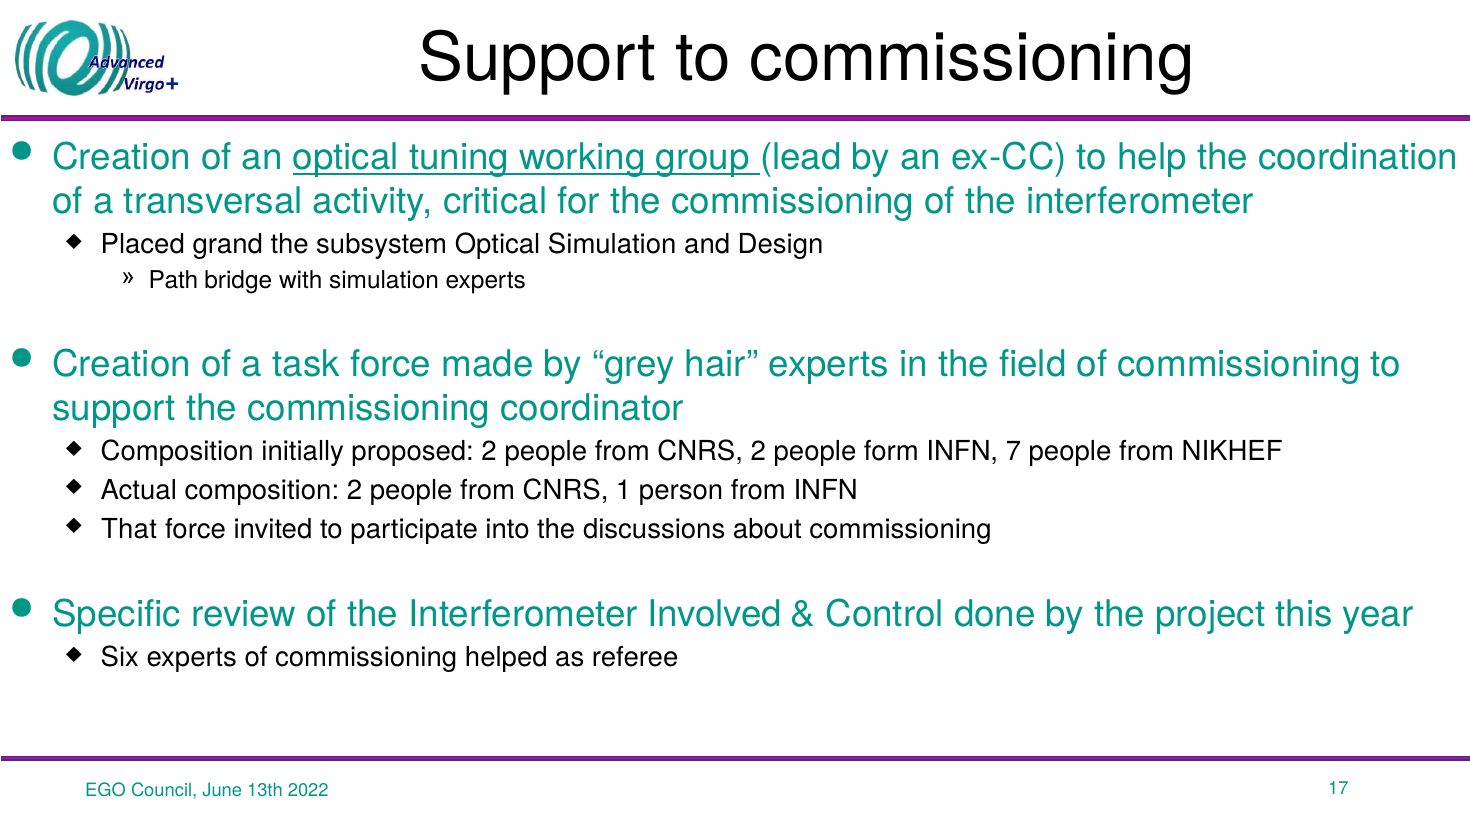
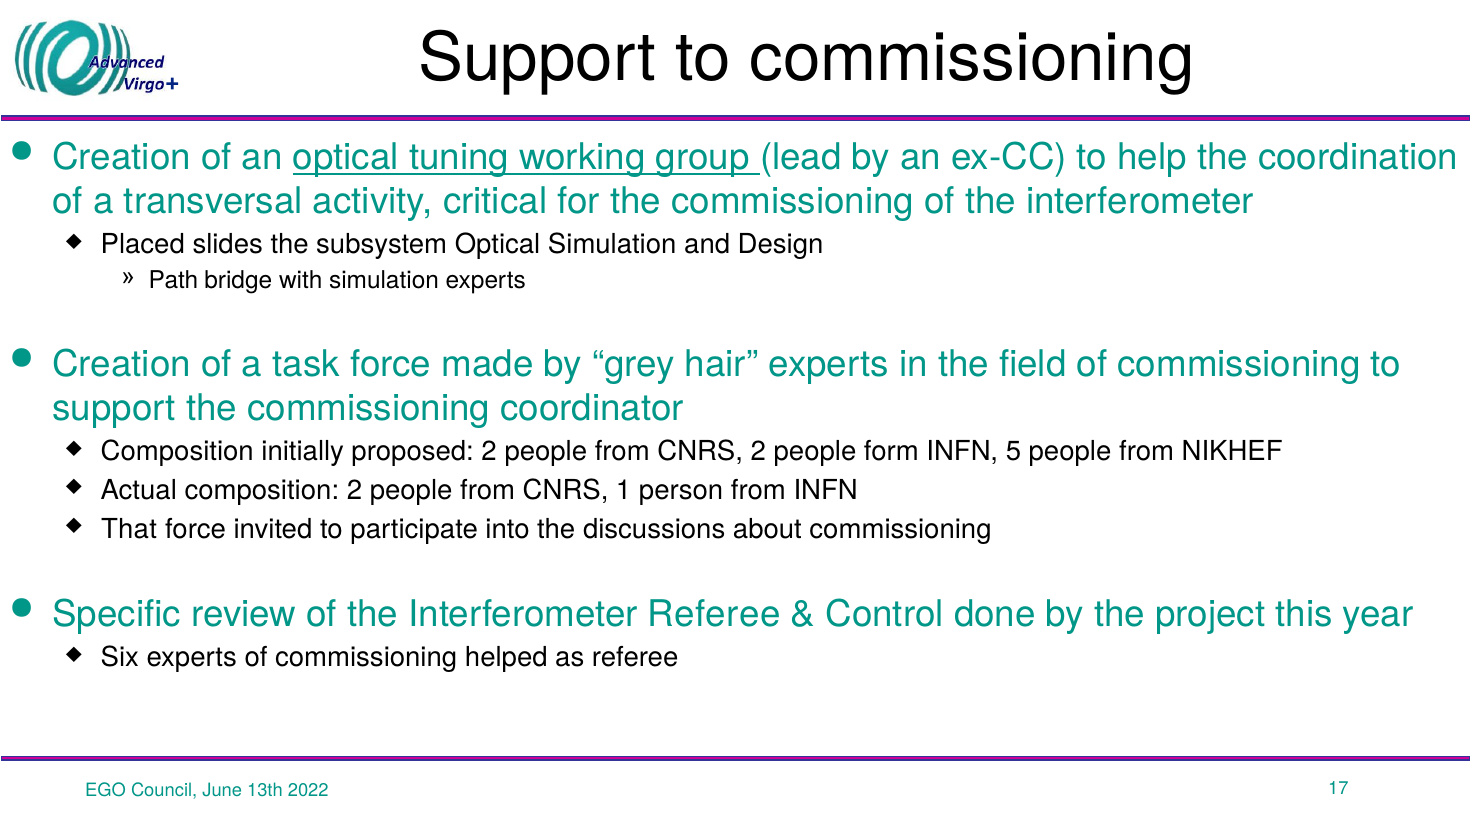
grand: grand -> slides
7: 7 -> 5
Interferometer Involved: Involved -> Referee
